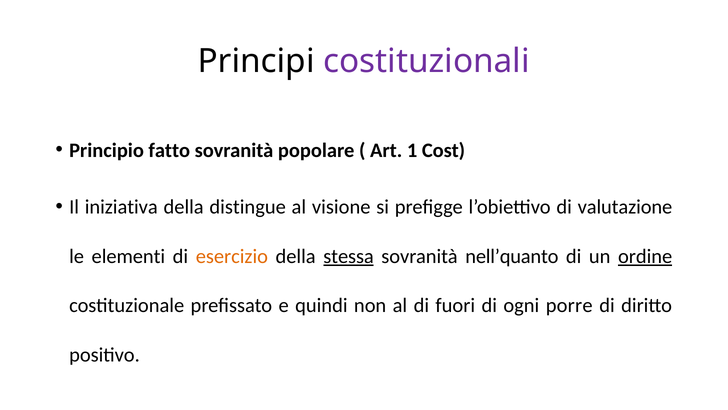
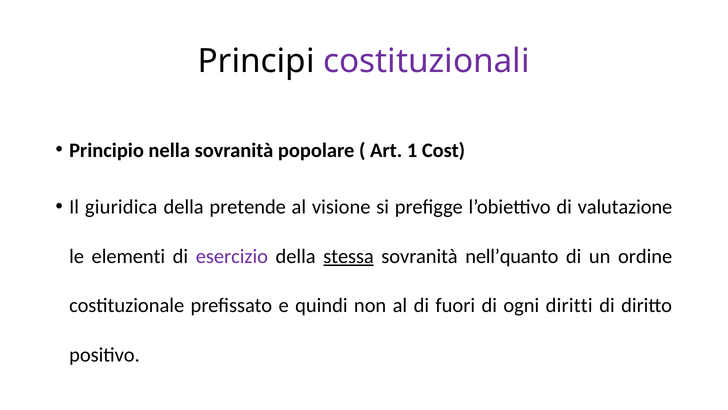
fatto: fatto -> nella
iniziativa: iniziativa -> giuridica
distingue: distingue -> pretende
esercizio colour: orange -> purple
ordine underline: present -> none
porre: porre -> diritti
